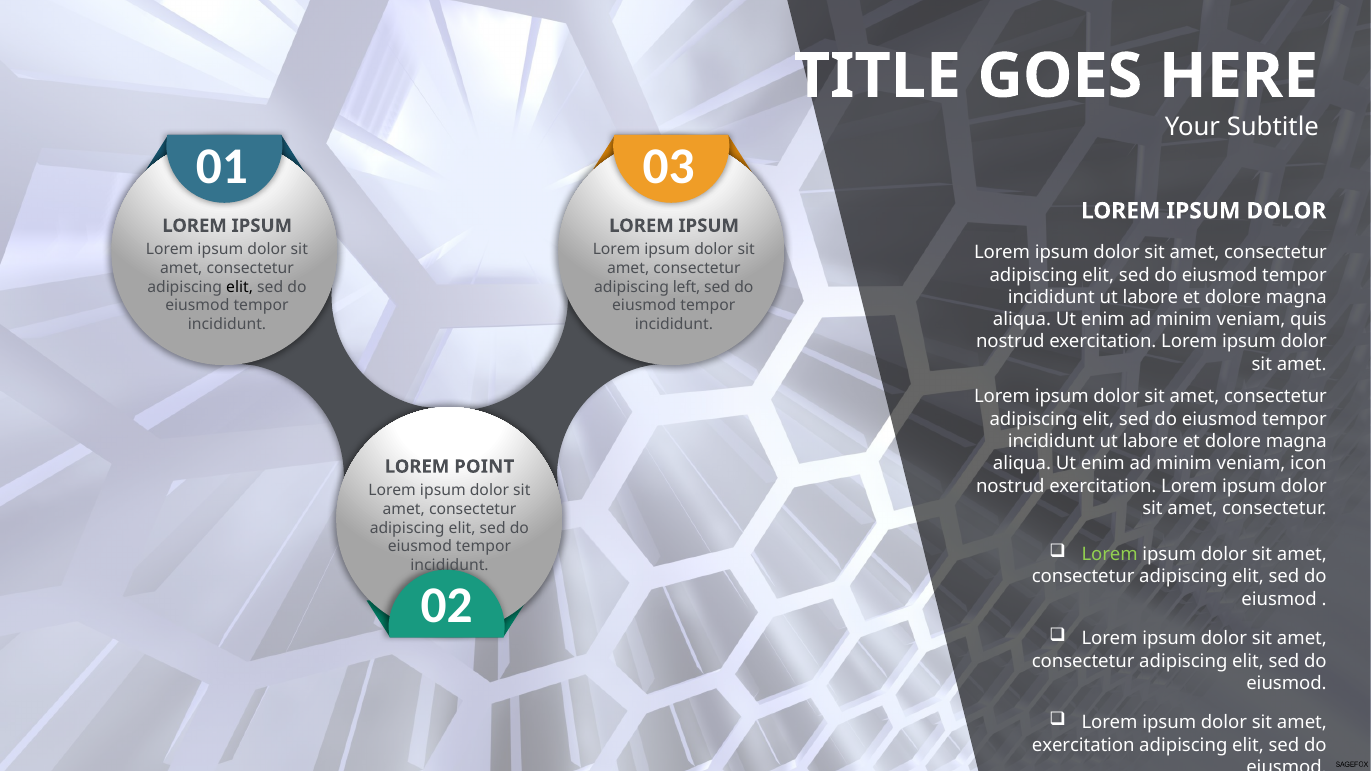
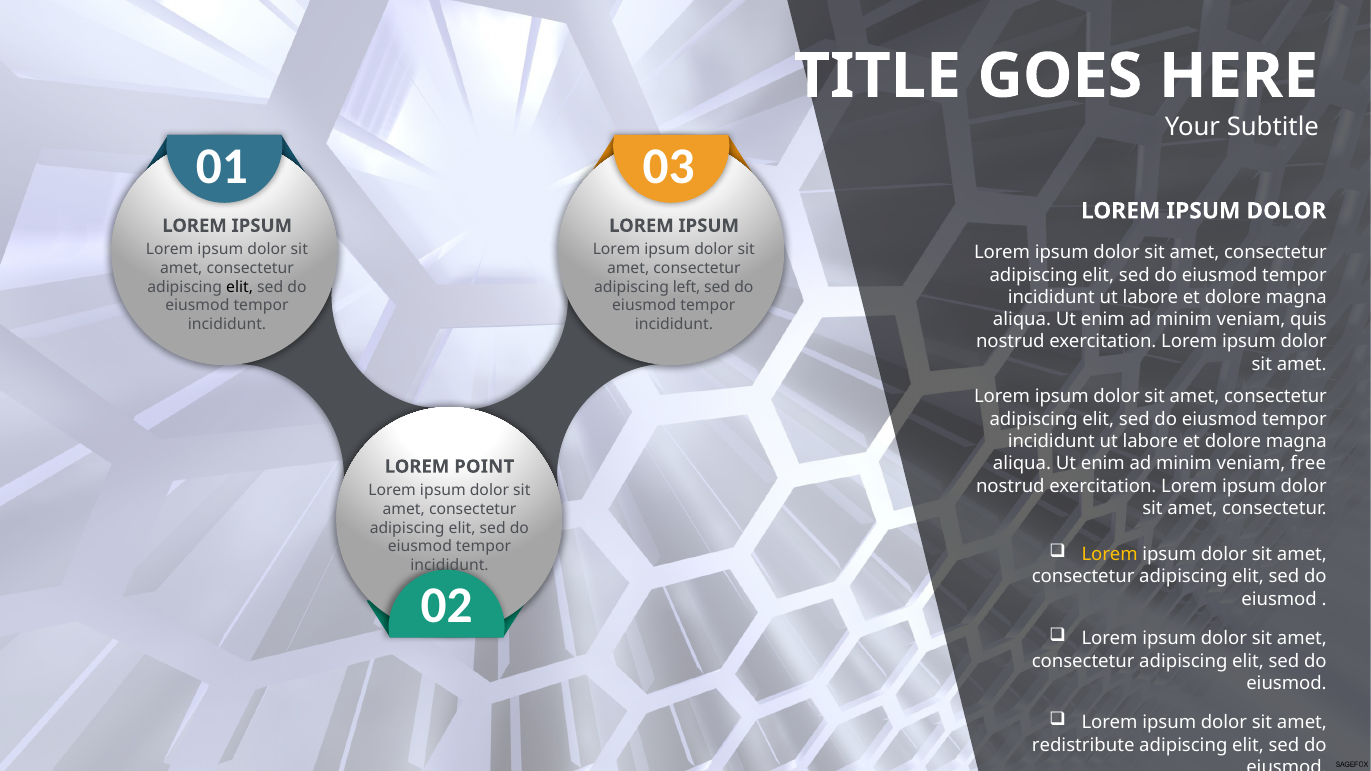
icon: icon -> free
Lorem at (1110, 555) colour: light green -> yellow
exercitation at (1083, 745): exercitation -> redistribute
